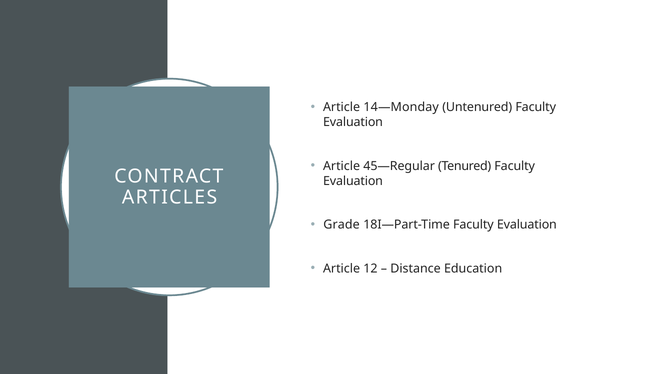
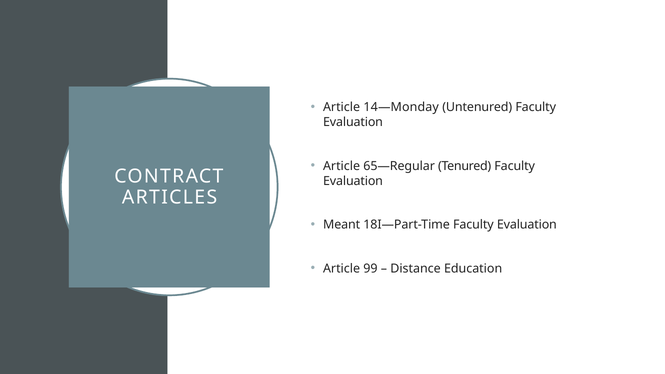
45—Regular: 45—Regular -> 65—Regular
Grade: Grade -> Meant
12: 12 -> 99
